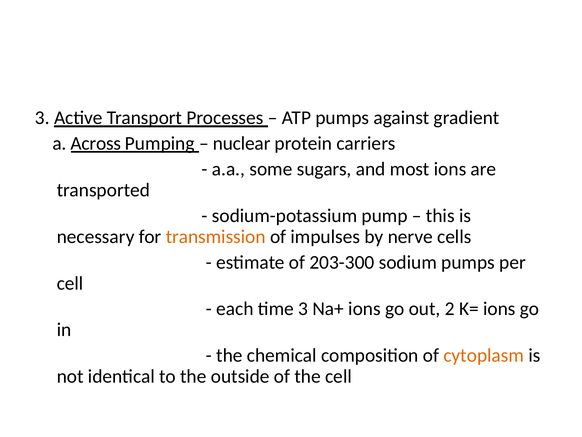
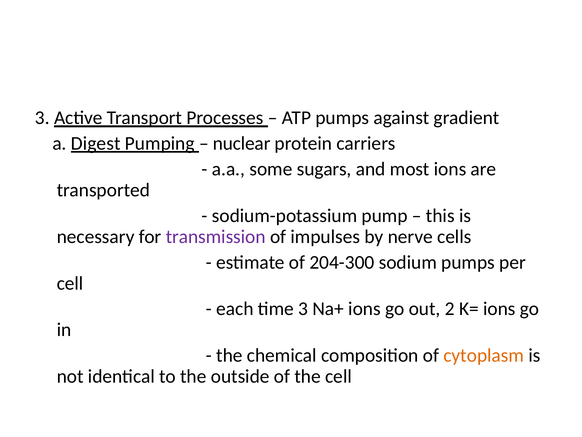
Across: Across -> Digest
transmission colour: orange -> purple
203-300: 203-300 -> 204-300
